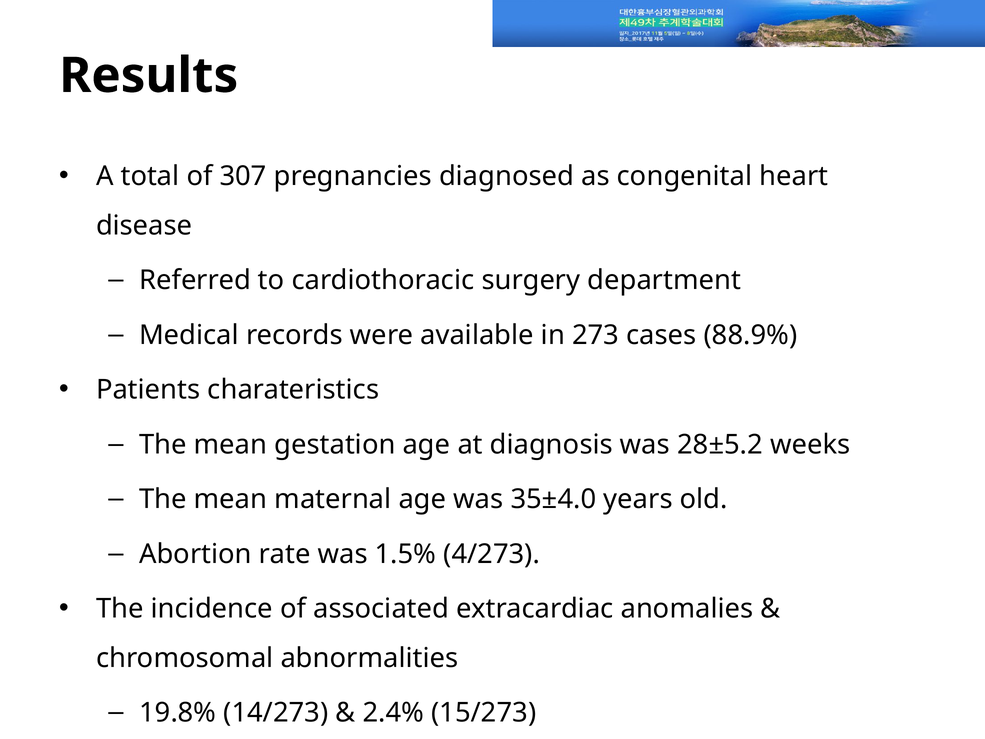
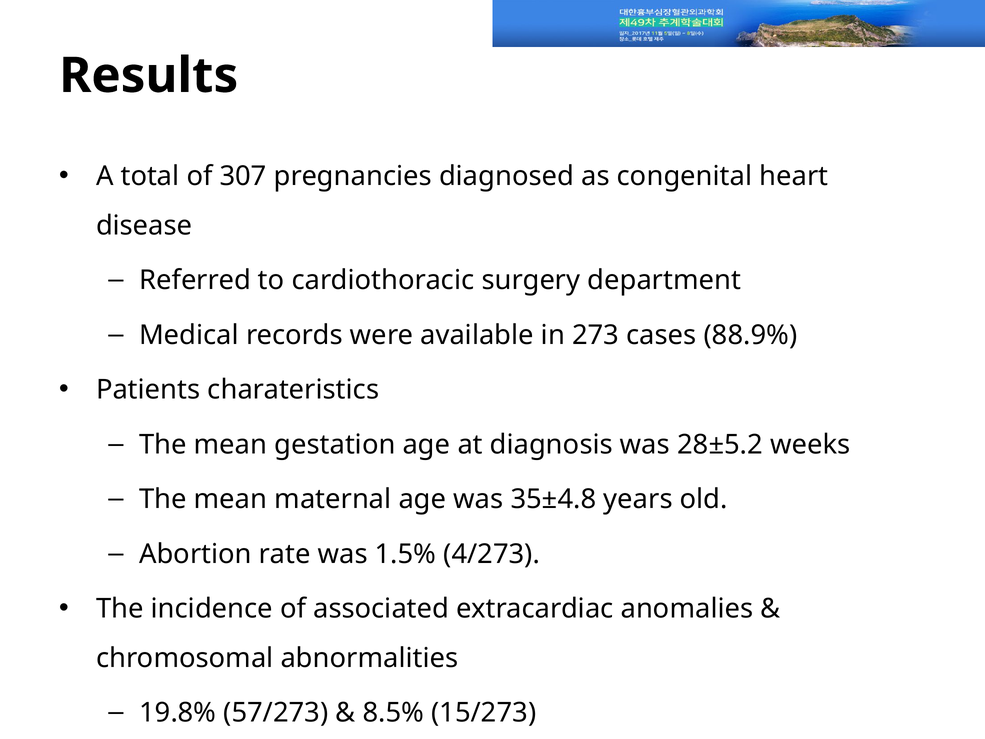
35±4.0: 35±4.0 -> 35±4.8
14/273: 14/273 -> 57/273
2.4%: 2.4% -> 8.5%
